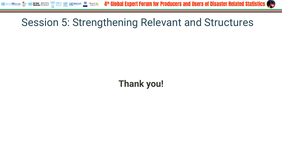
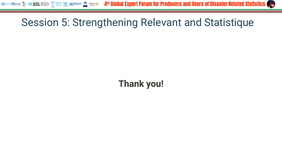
Structures: Structures -> Statistique
